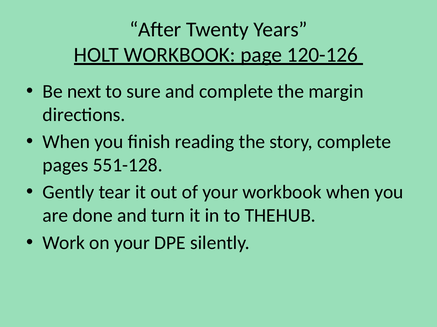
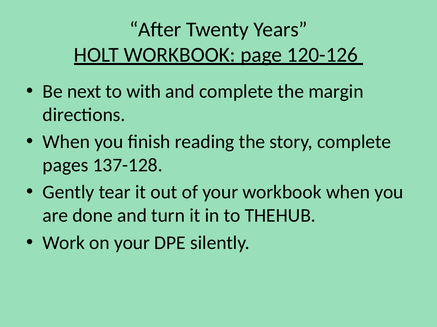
sure: sure -> with
551-128: 551-128 -> 137-128
